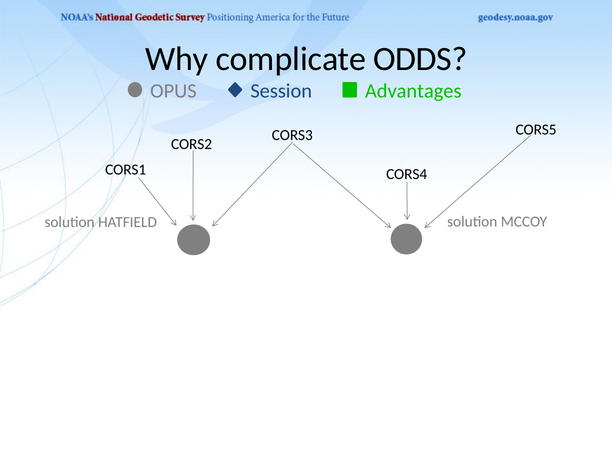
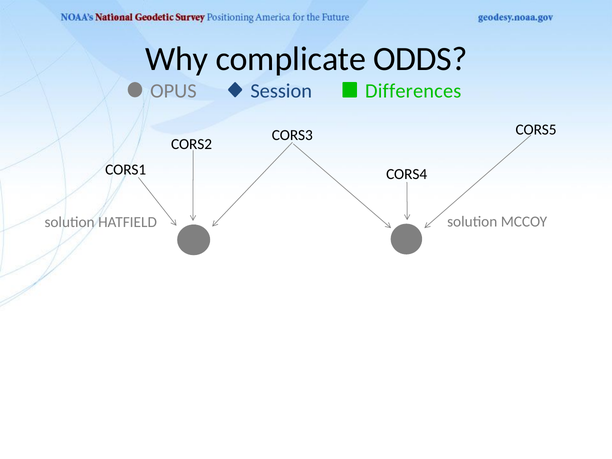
Advantages: Advantages -> Differences
